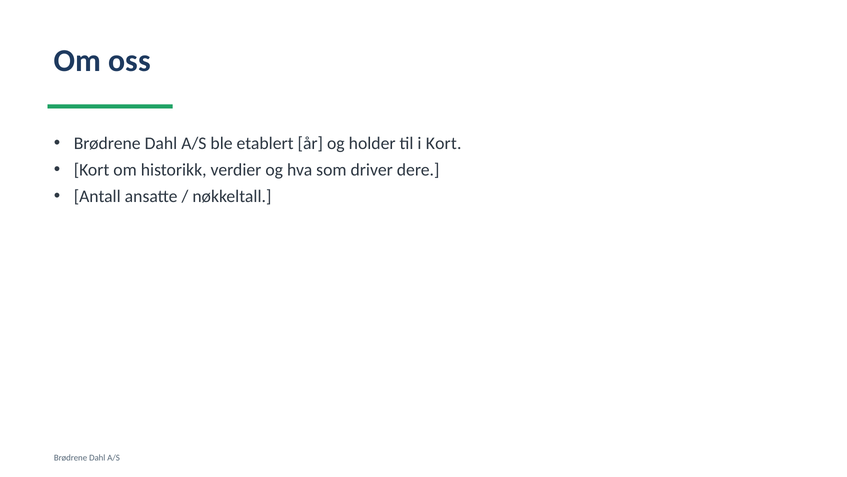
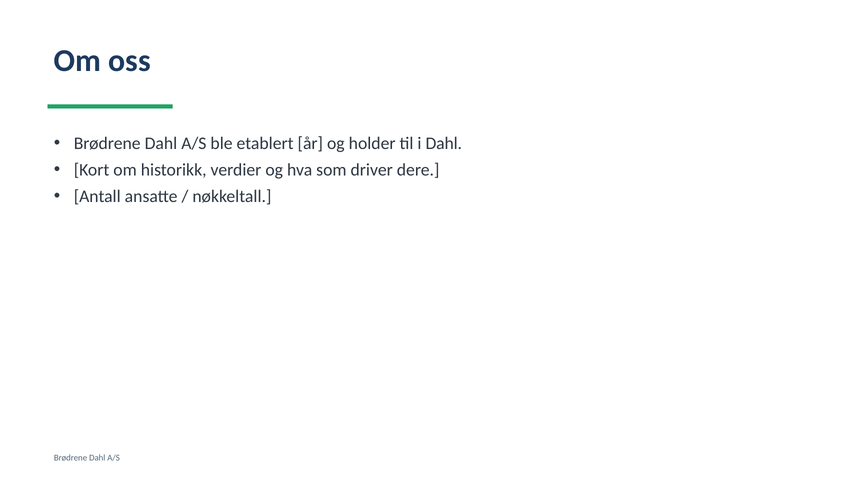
i Kort: Kort -> Dahl
